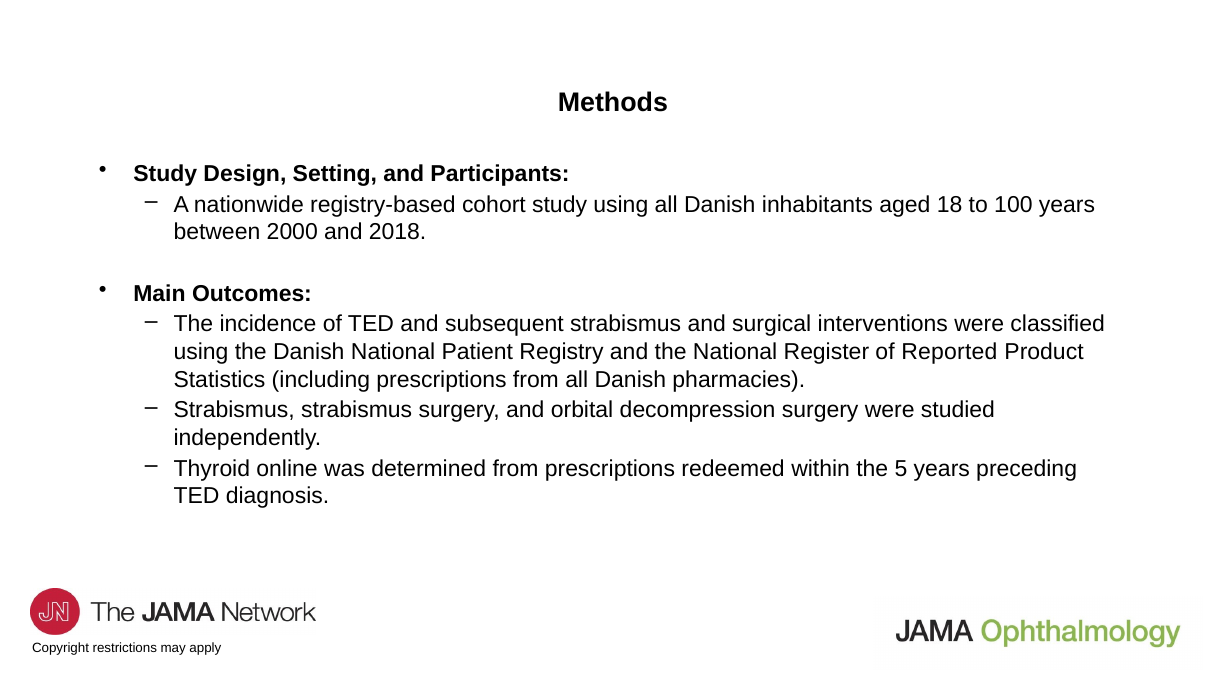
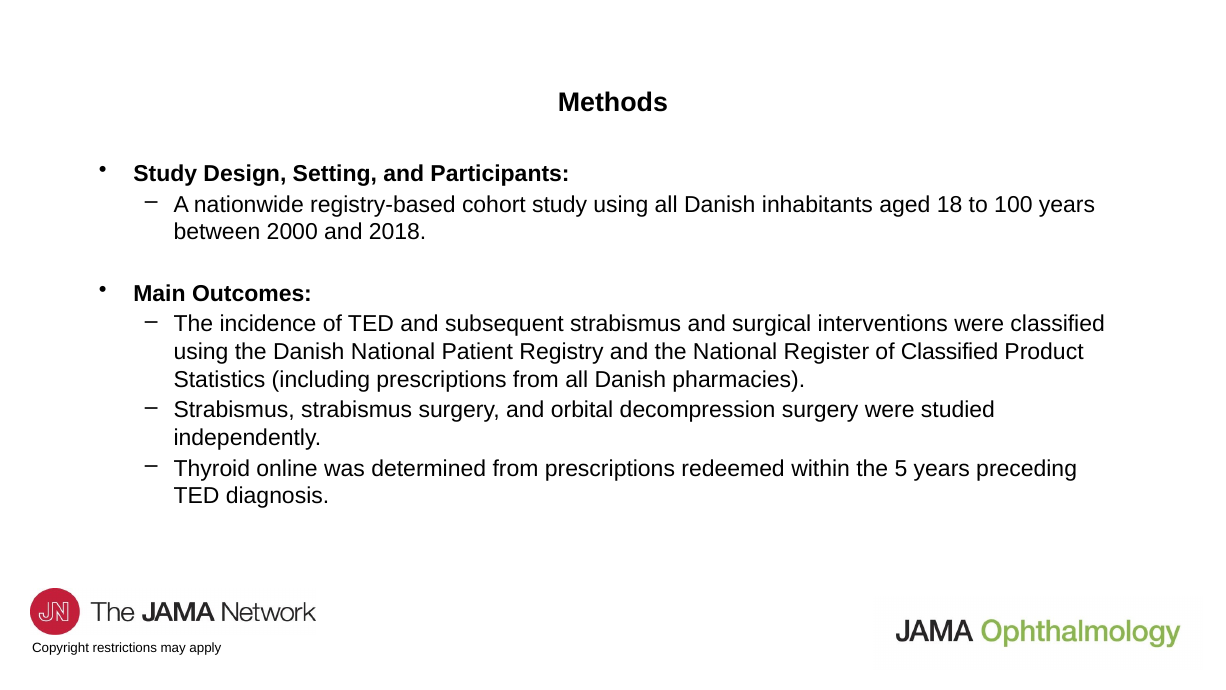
of Reported: Reported -> Classified
